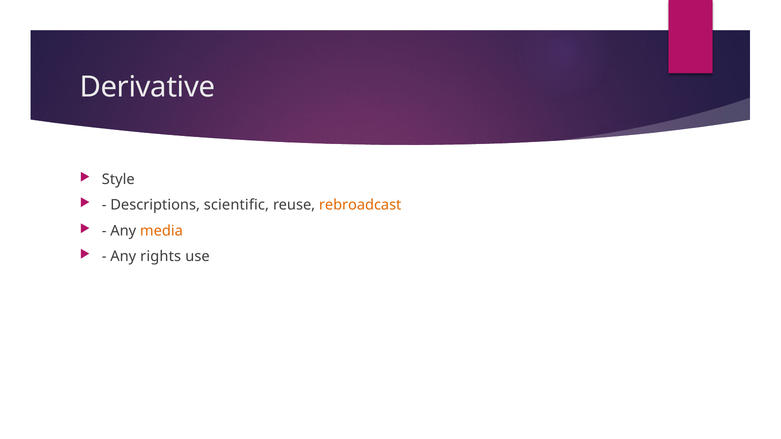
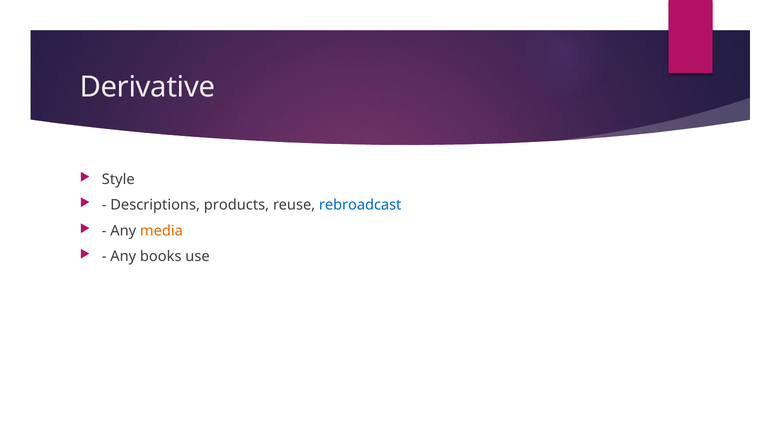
scientific: scientific -> products
rebroadcast colour: orange -> blue
rights: rights -> books
